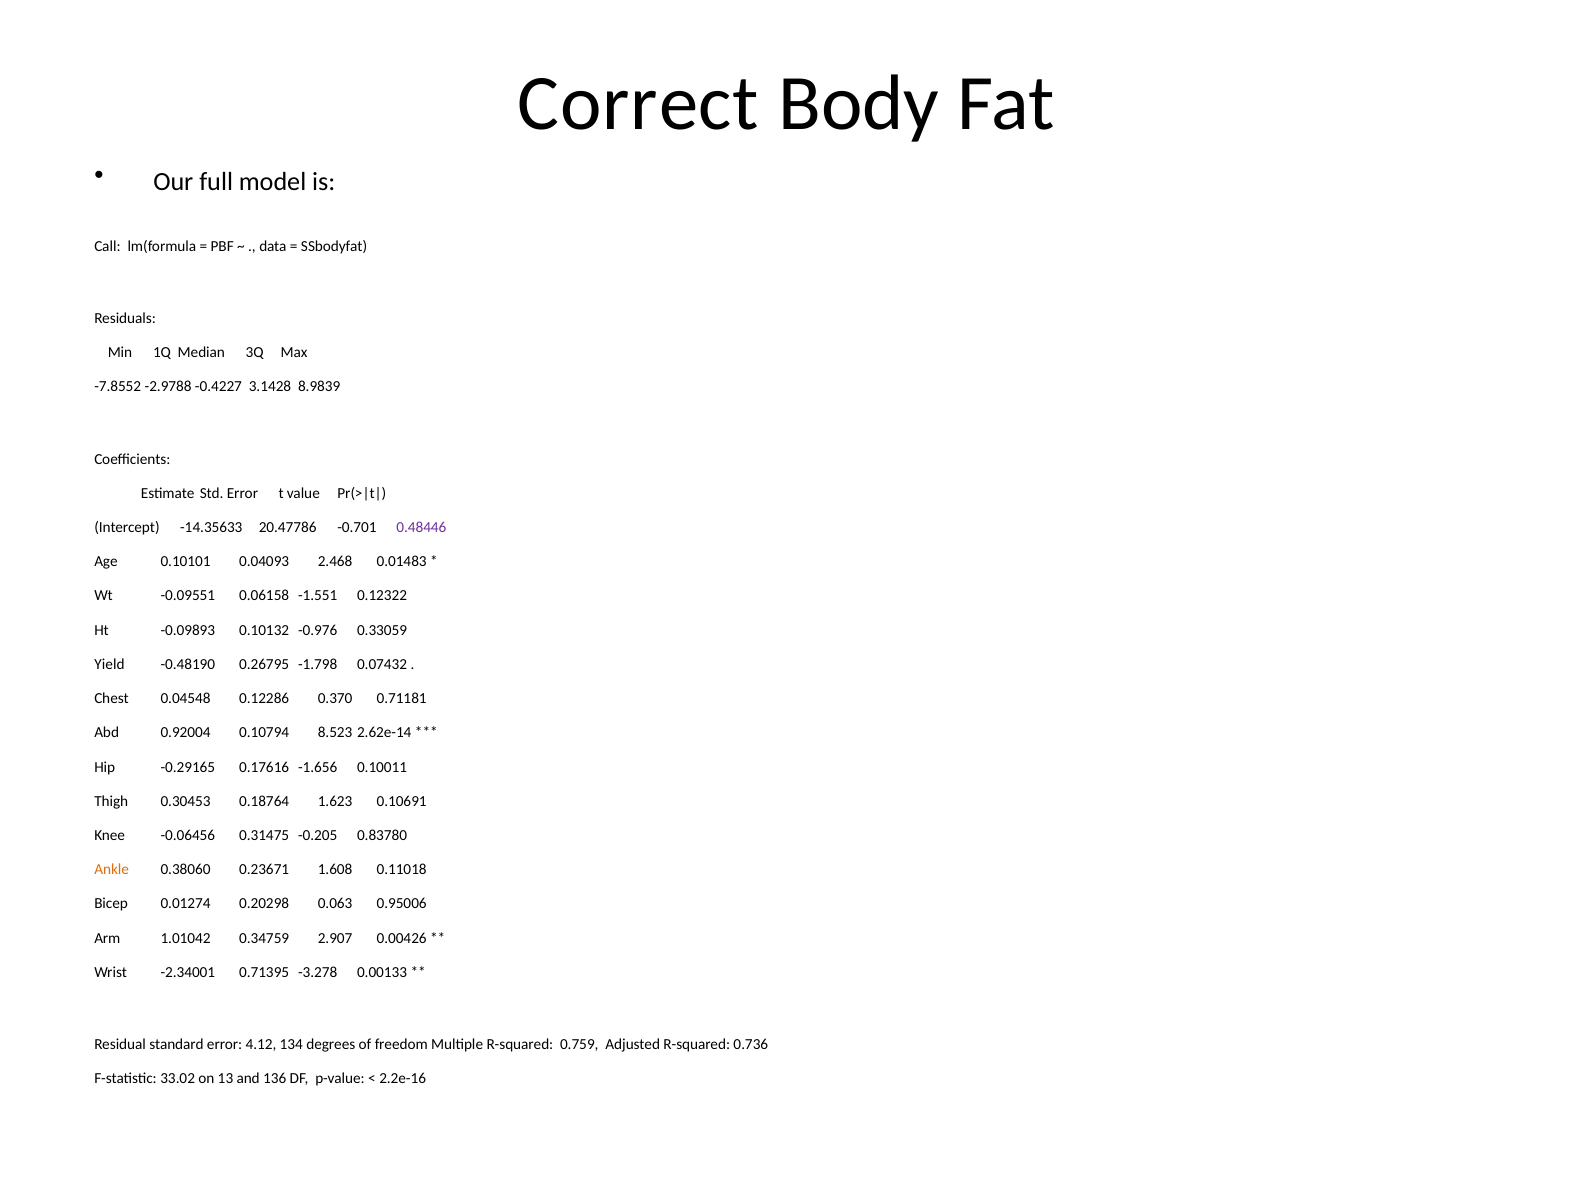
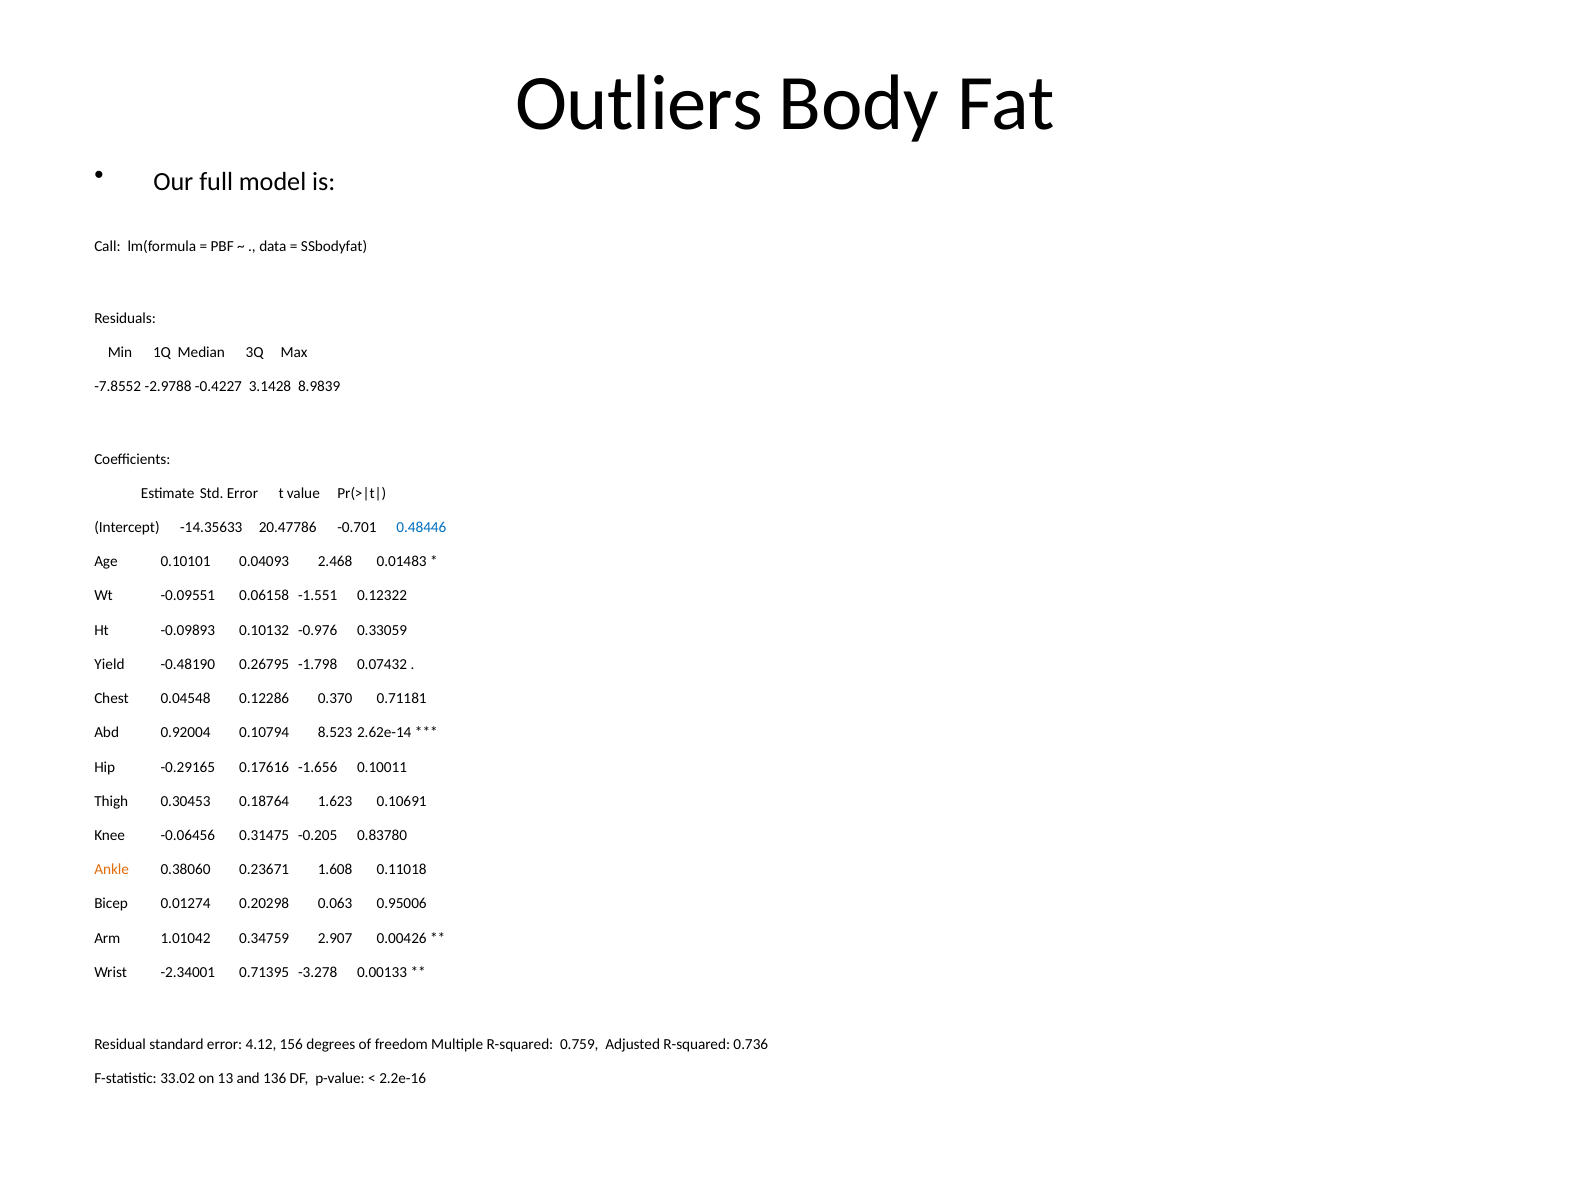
Correct: Correct -> Outliers
0.48446 colour: purple -> blue
134: 134 -> 156
